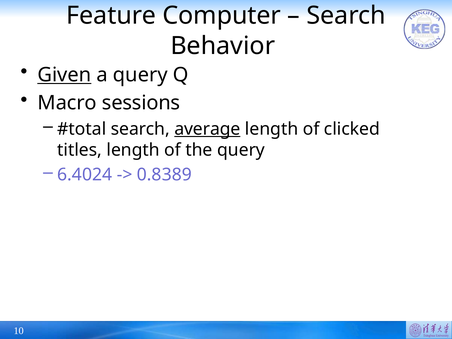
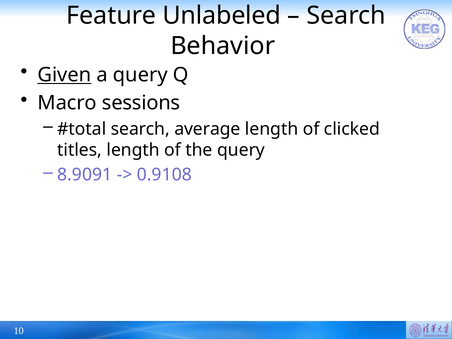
Computer: Computer -> Unlabeled
average underline: present -> none
6.4024: 6.4024 -> 8.9091
0.8389: 0.8389 -> 0.9108
